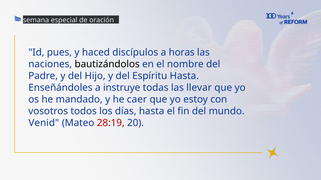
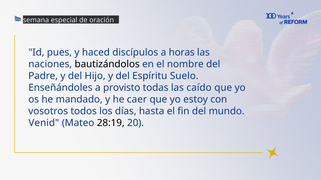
Espíritu Hasta: Hasta -> Suelo
instruye: instruye -> provisto
llevar: llevar -> caído
28:19 colour: red -> black
